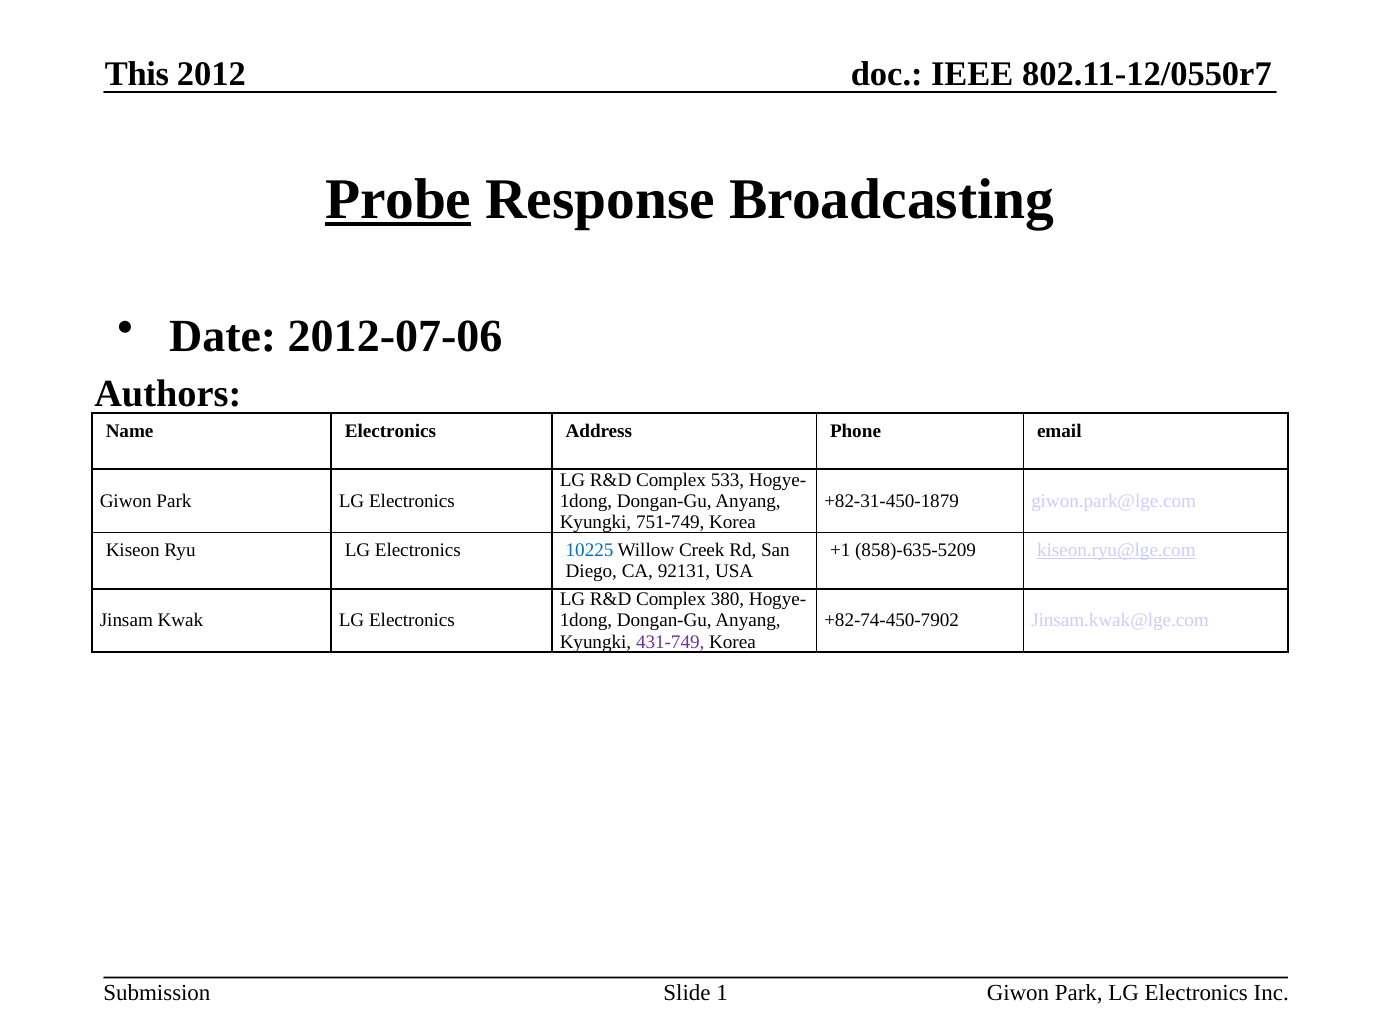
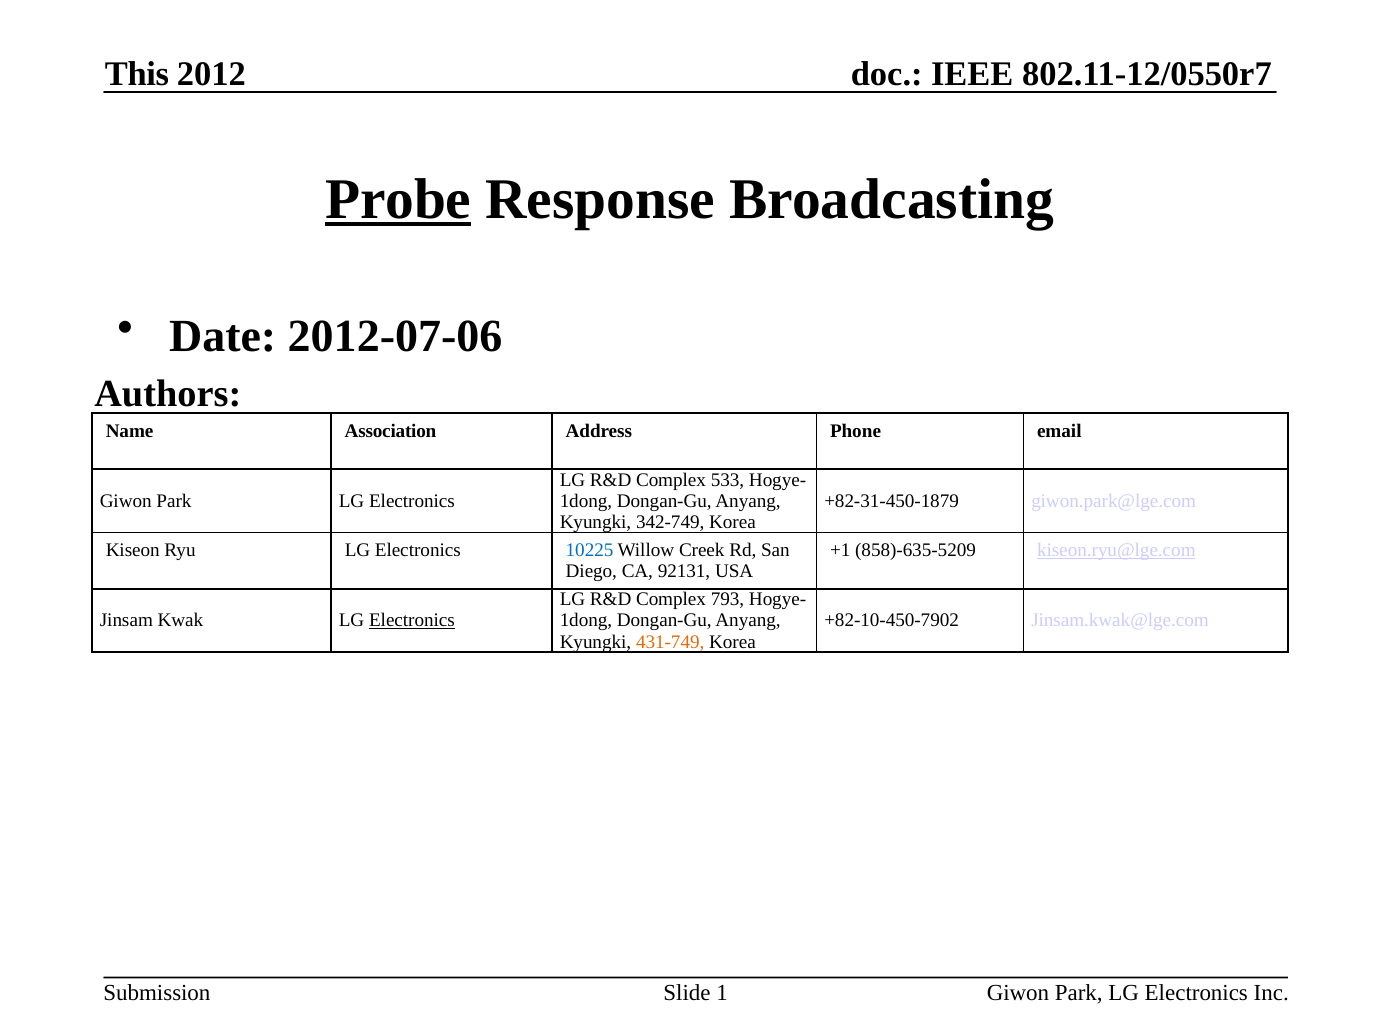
Name Electronics: Electronics -> Association
751-749: 751-749 -> 342-749
380: 380 -> 793
Electronics at (412, 621) underline: none -> present
+82-74-450-7902: +82-74-450-7902 -> +82-10-450-7902
431-749 colour: purple -> orange
